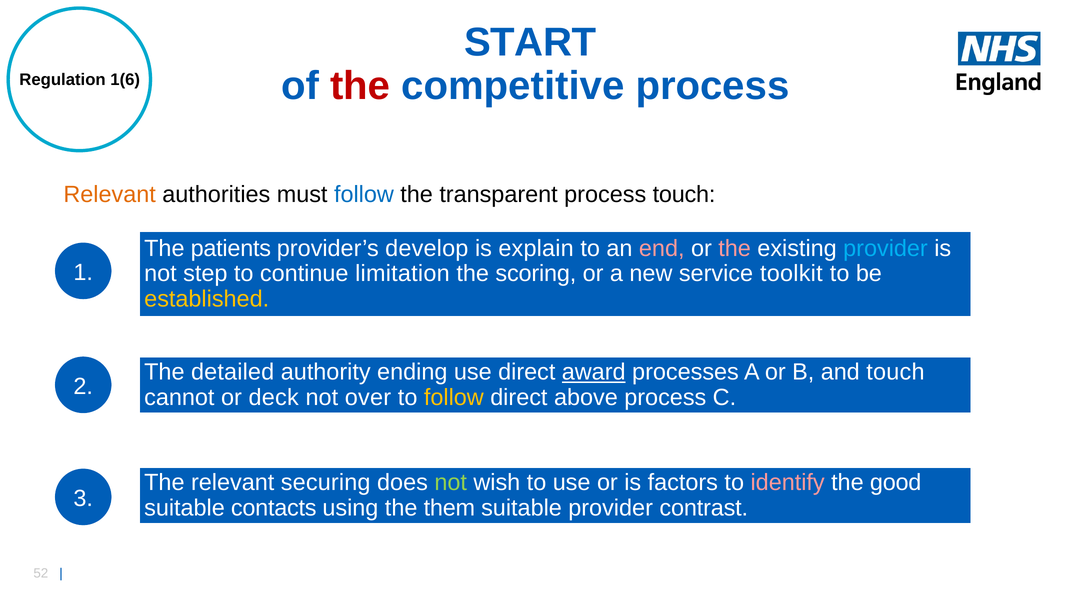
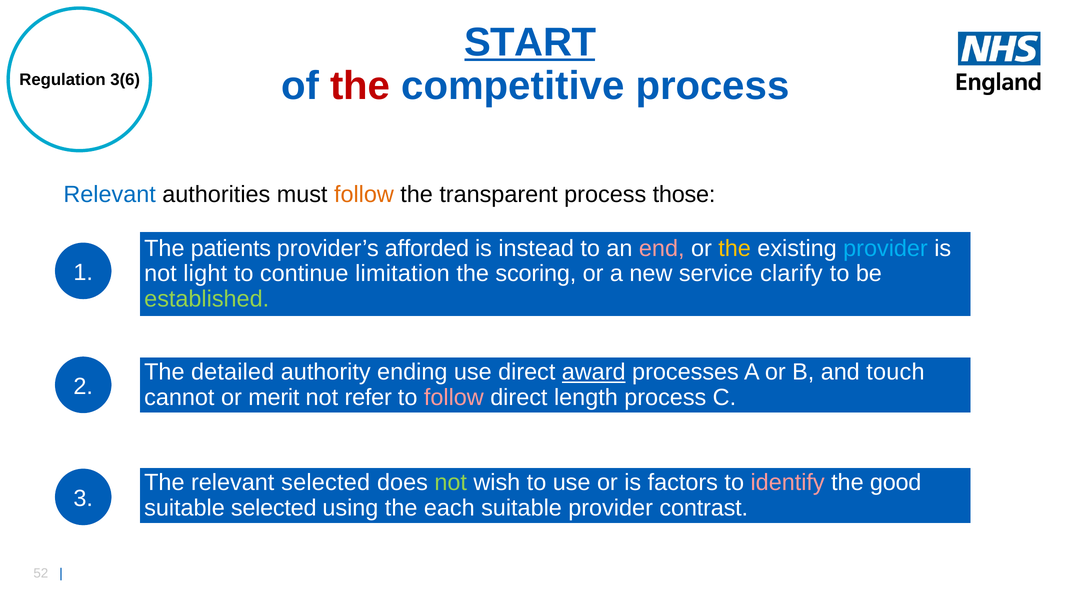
START underline: none -> present
1(6: 1(6 -> 3(6
Relevant at (110, 194) colour: orange -> blue
follow at (364, 194) colour: blue -> orange
process touch: touch -> those
develop: develop -> afforded
explain: explain -> instead
the at (735, 248) colour: pink -> yellow
step: step -> light
toolkit: toolkit -> clarify
established colour: yellow -> light green
deck: deck -> merit
over: over -> refer
follow at (454, 397) colour: yellow -> pink
above: above -> length
relevant securing: securing -> selected
suitable contacts: contacts -> selected
them: them -> each
